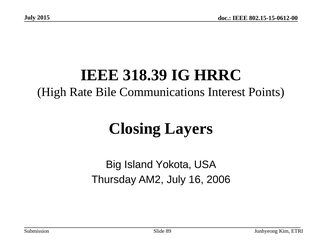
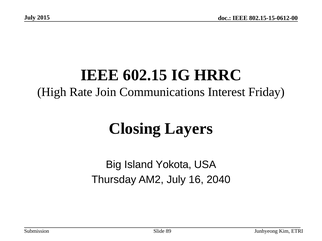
318.39: 318.39 -> 602.15
Bile: Bile -> Join
Points: Points -> Friday
2006: 2006 -> 2040
